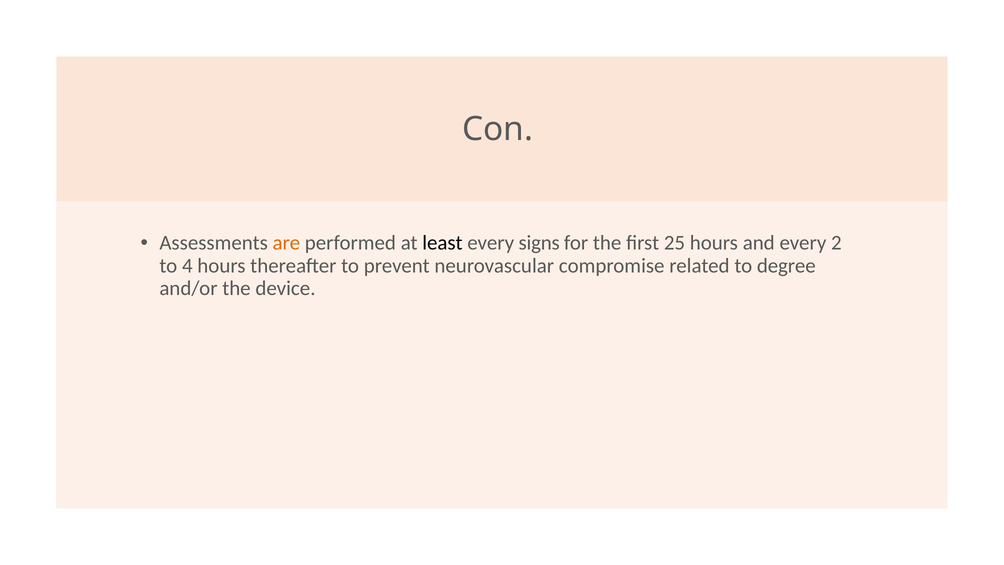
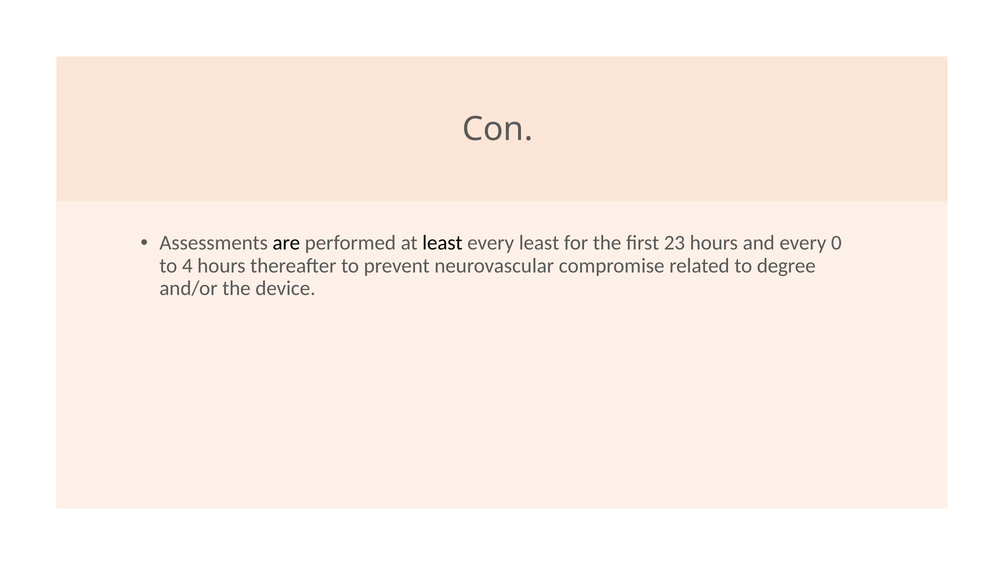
are colour: orange -> black
every signs: signs -> least
25: 25 -> 23
2: 2 -> 0
